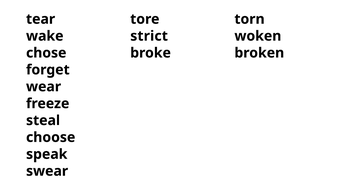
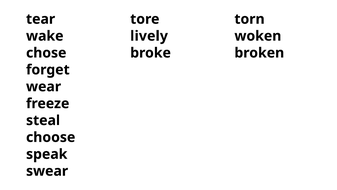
strict: strict -> lively
